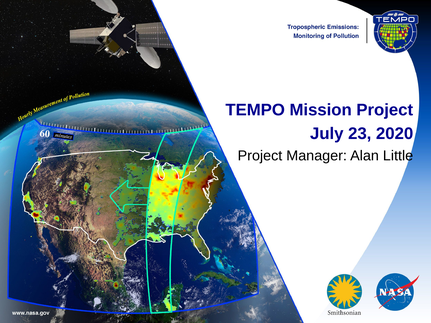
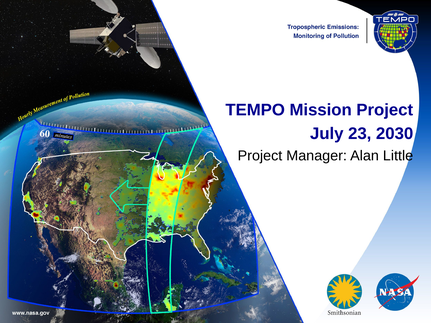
2020: 2020 -> 2030
